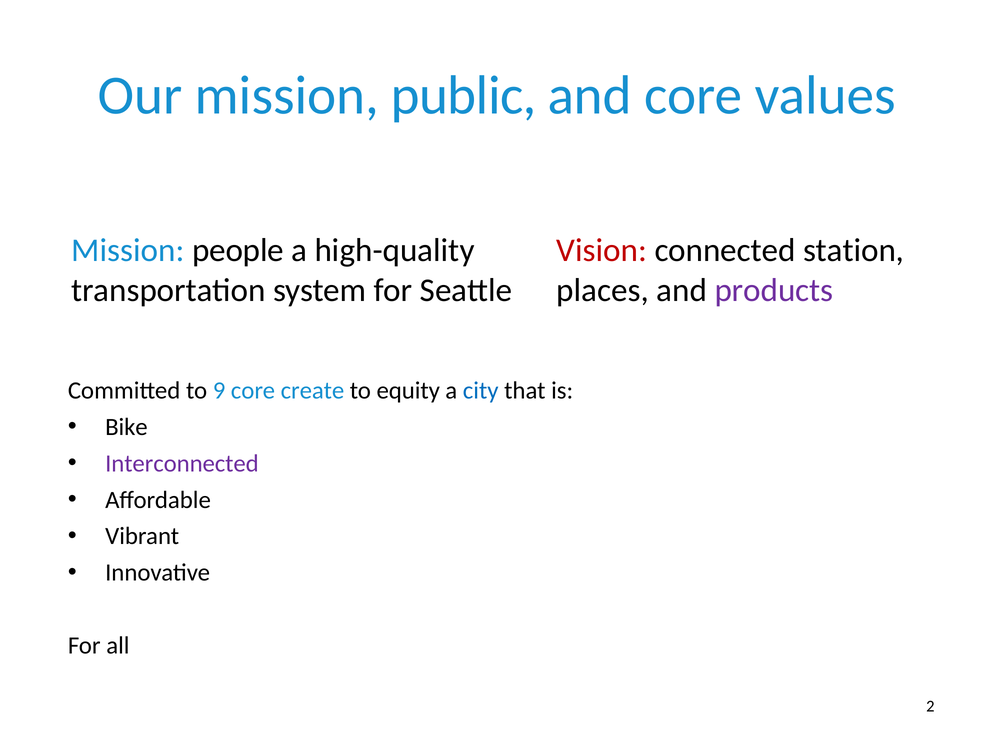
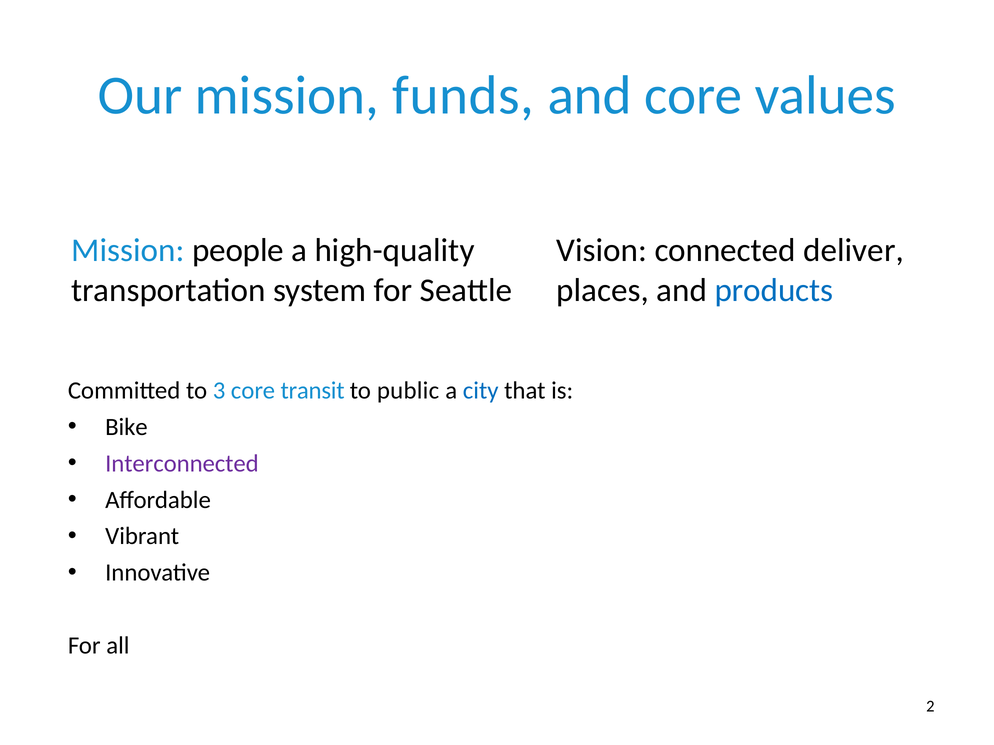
public: public -> funds
Vision colour: red -> black
station: station -> deliver
products colour: purple -> blue
9: 9 -> 3
create: create -> transit
equity: equity -> public
